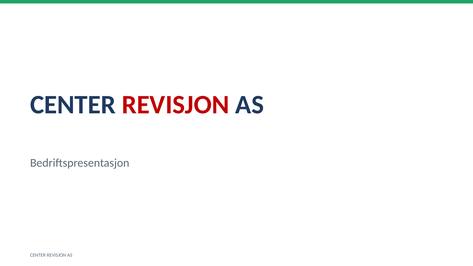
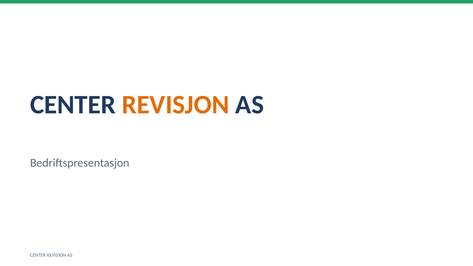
REVISJON at (175, 105) colour: red -> orange
